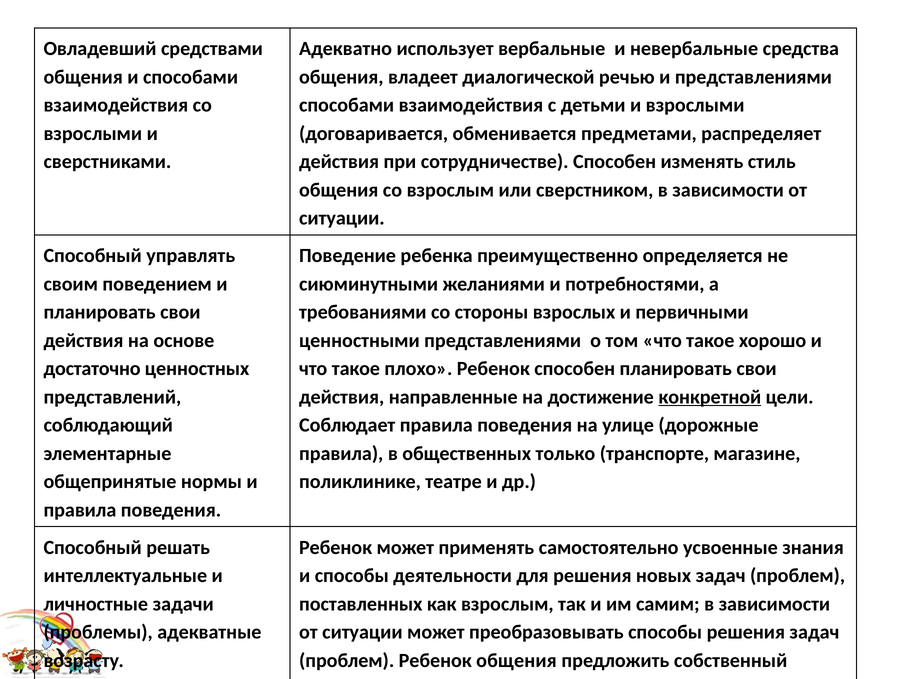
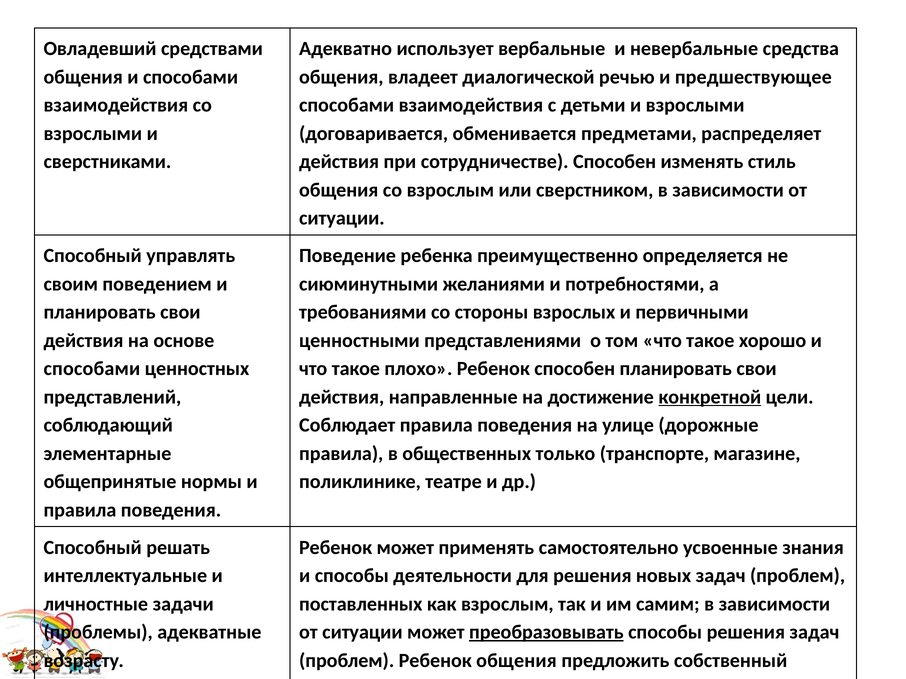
и представлениями: представлениями -> предшествующее
достаточно at (92, 369): достаточно -> способами
преобразовывать underline: none -> present
